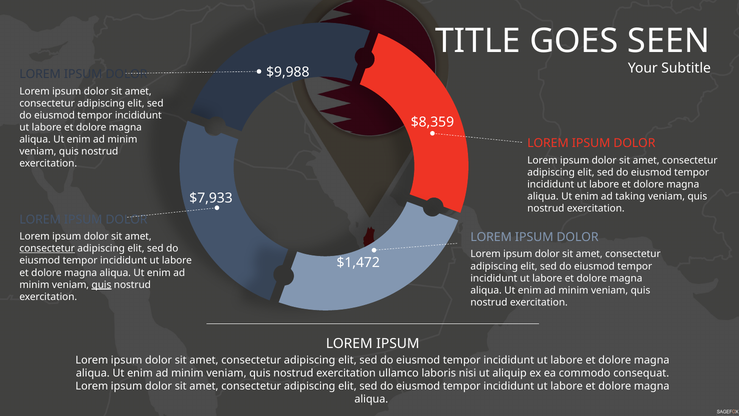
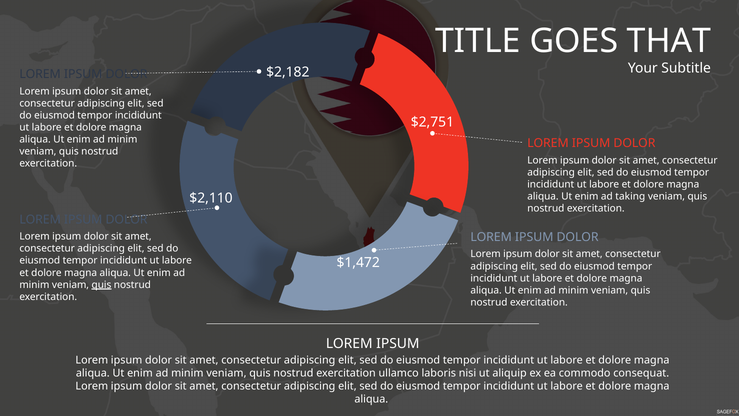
SEEN: SEEN -> THAT
$9,988: $9,988 -> $2,182
$8,359: $8,359 -> $2,751
$7,933: $7,933 -> $2,110
consectetur at (47, 248) underline: present -> none
